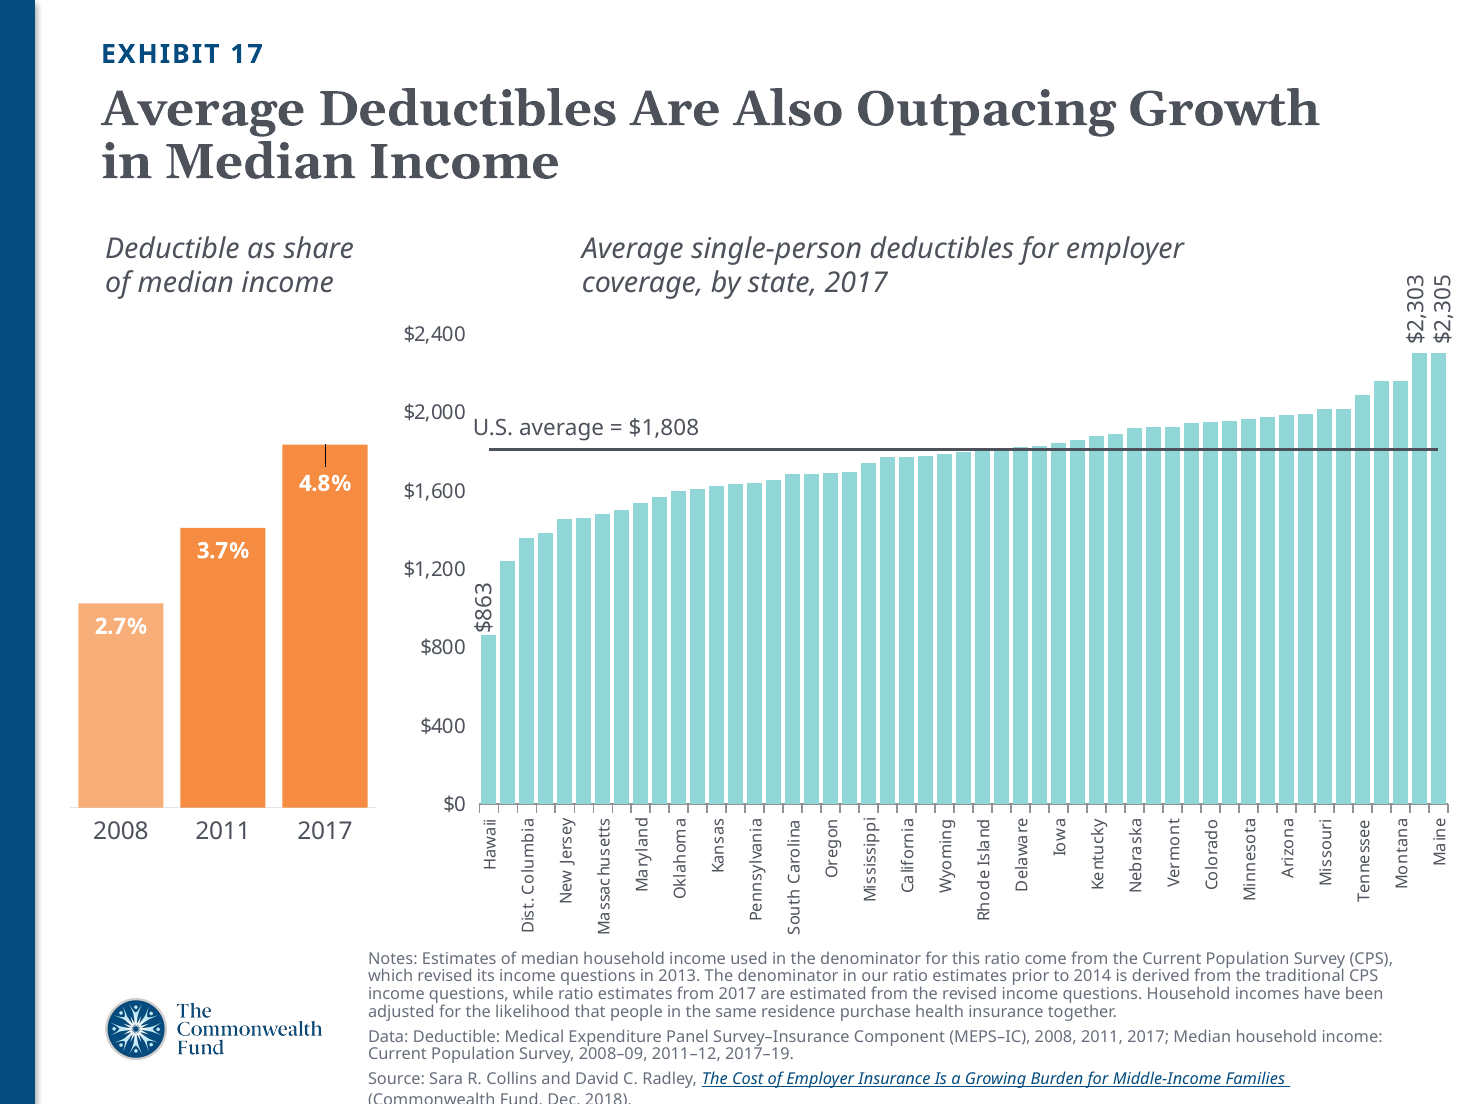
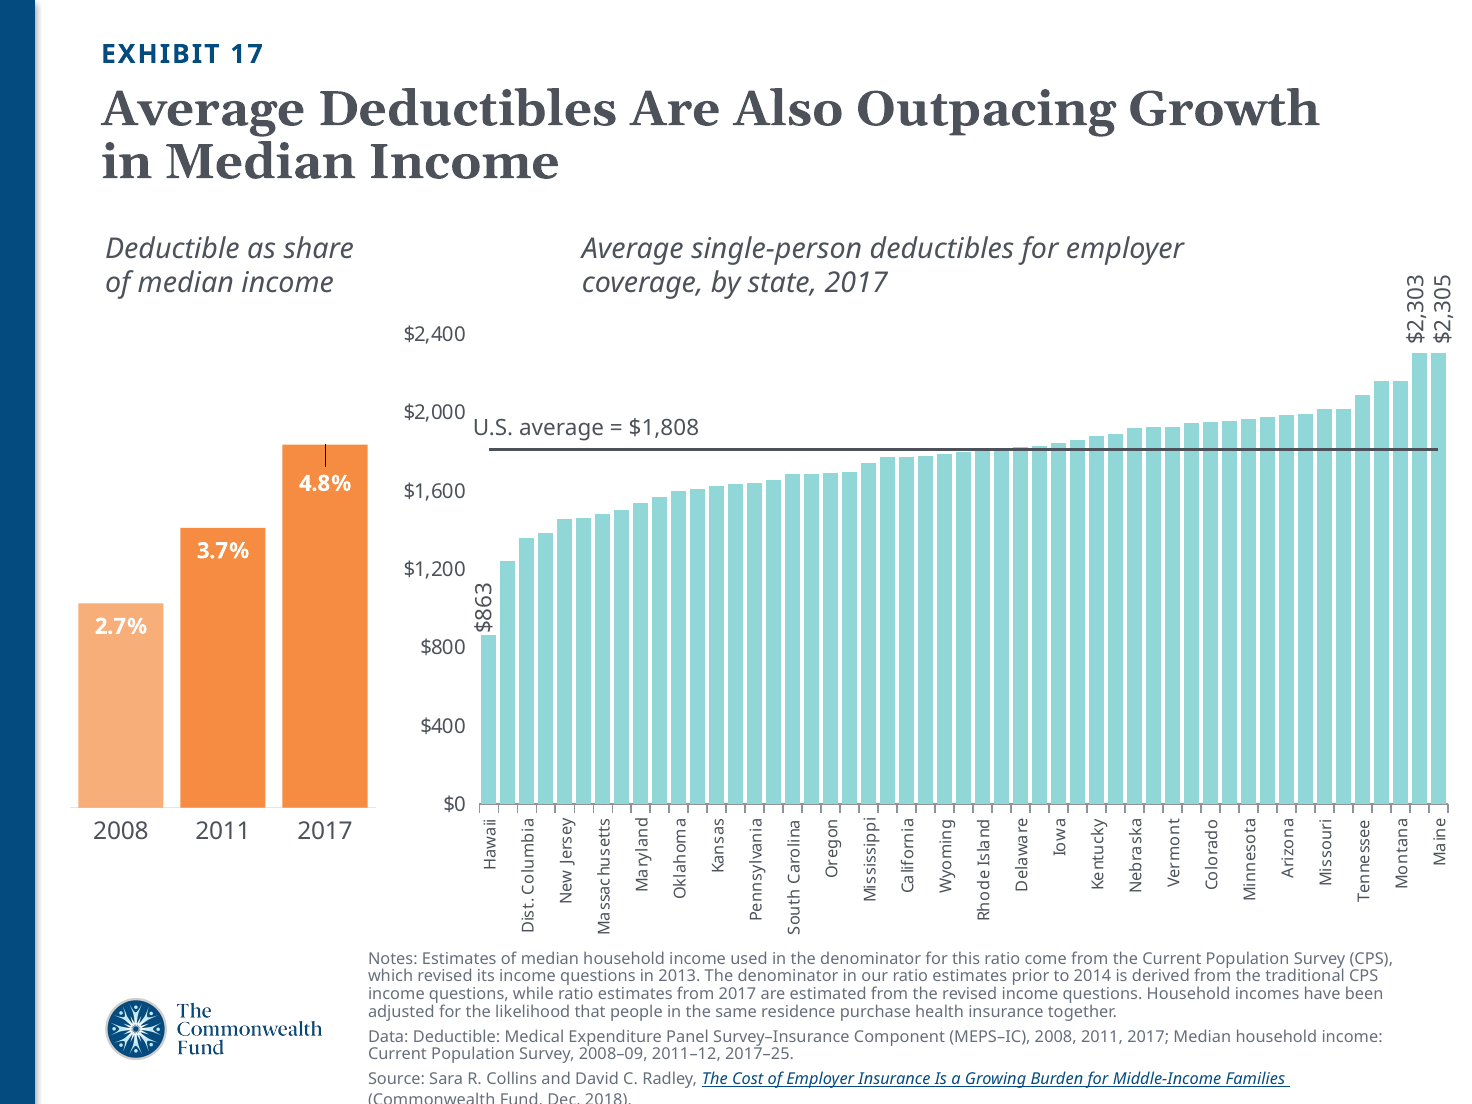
2017–19: 2017–19 -> 2017–25
